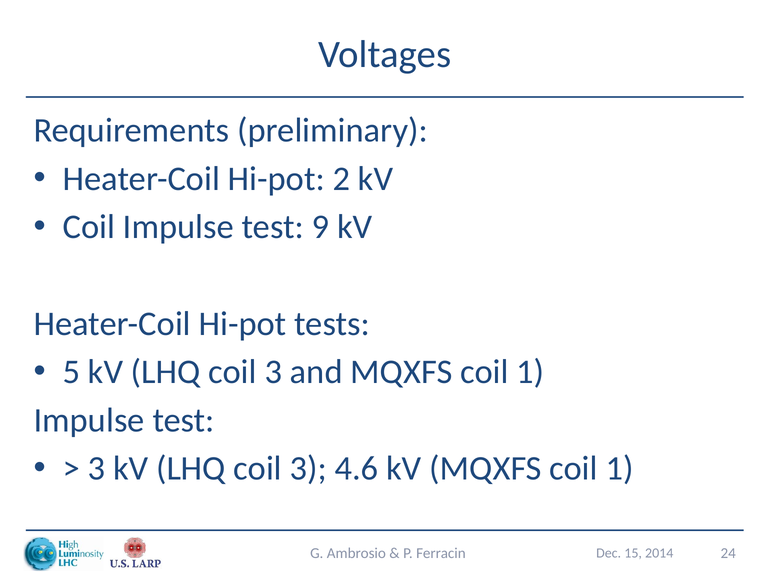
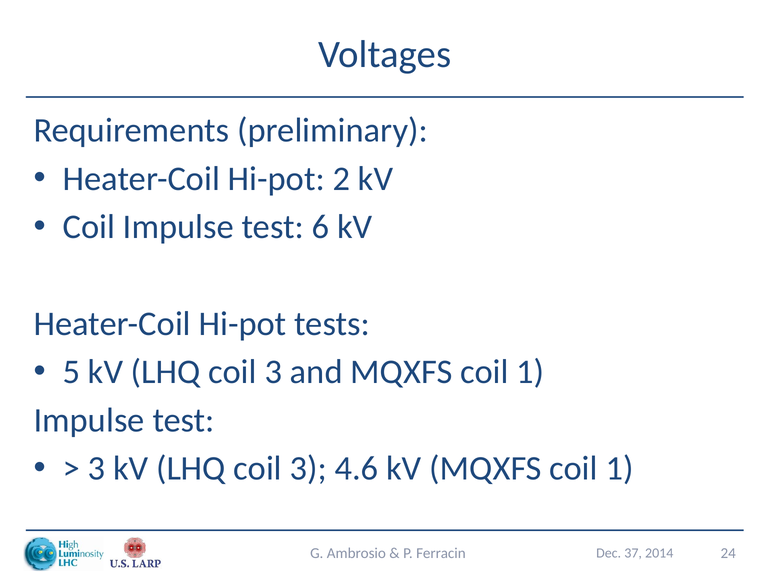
9: 9 -> 6
15: 15 -> 37
